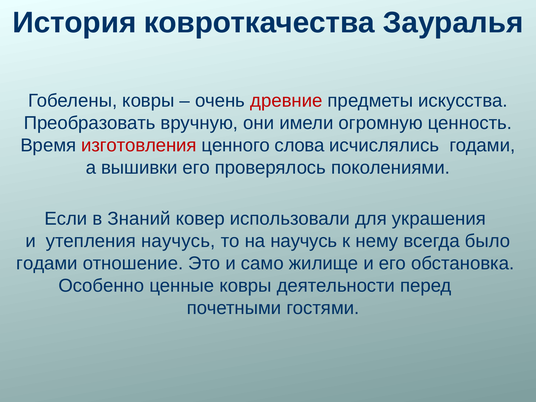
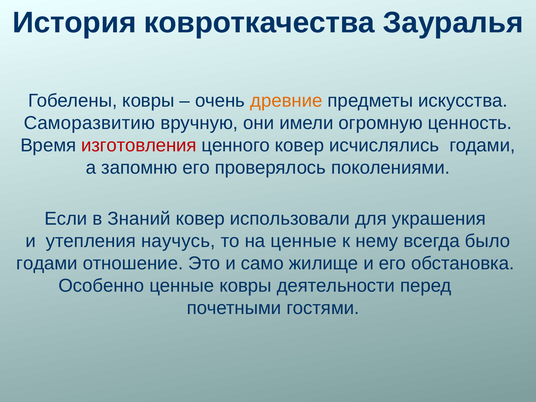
древние colour: red -> orange
Преобразовать: Преобразовать -> Саморазвитию
ценного слова: слова -> ковер
вышивки: вышивки -> запомню
на научусь: научусь -> ценные
